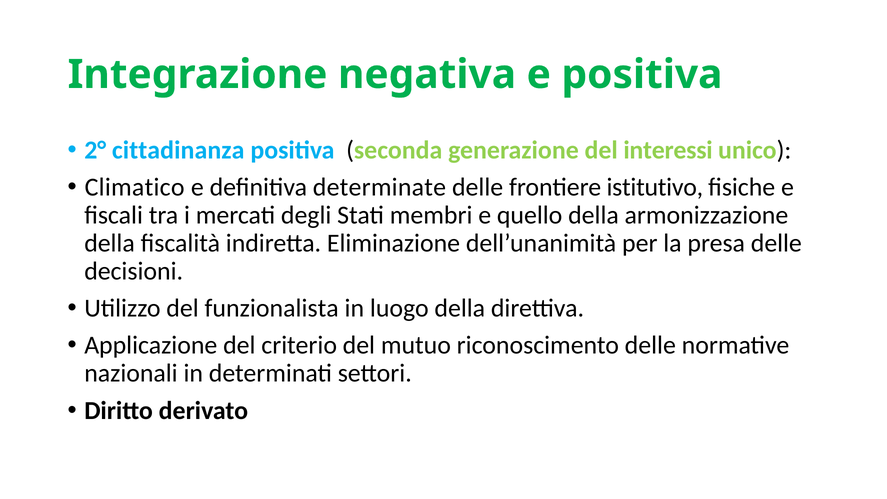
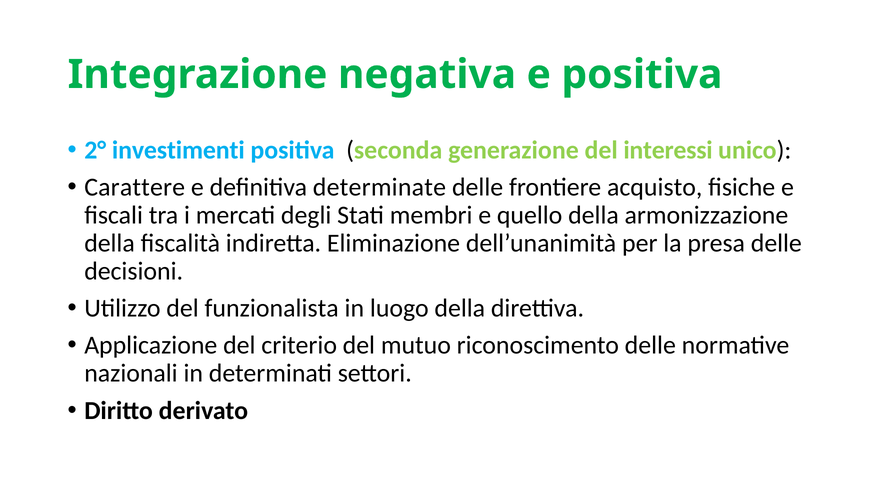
cittadinanza: cittadinanza -> investimenti
Climatico: Climatico -> Carattere
istitutivo: istitutivo -> acquisto
